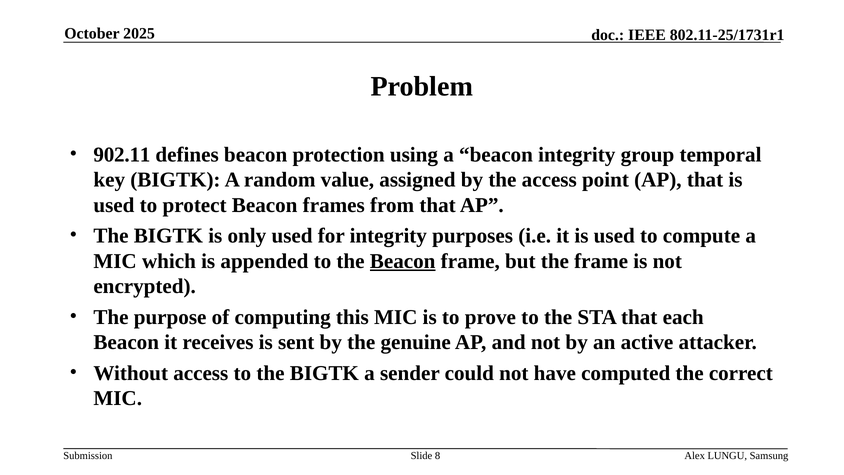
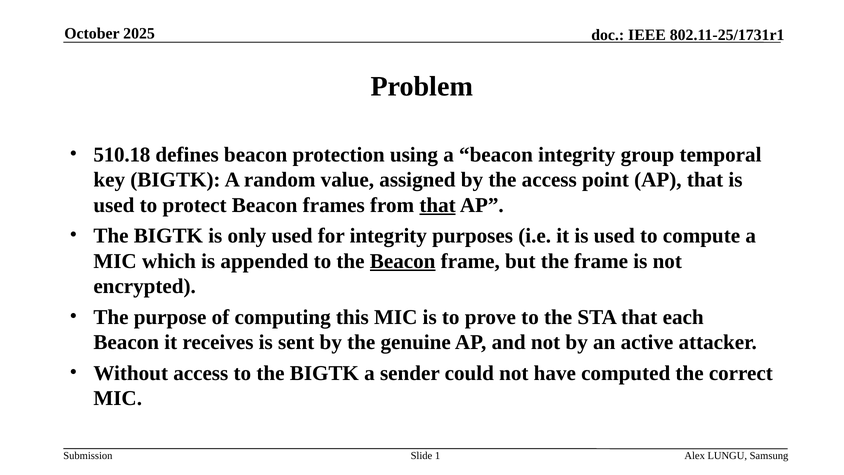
902.11: 902.11 -> 510.18
that at (438, 205) underline: none -> present
8: 8 -> 1
